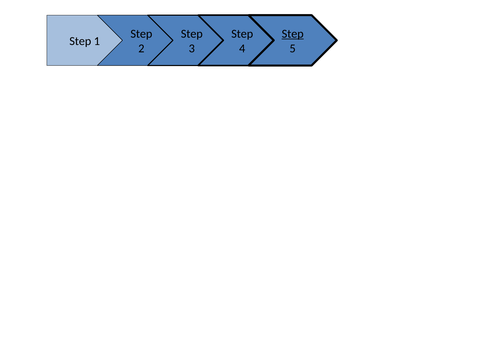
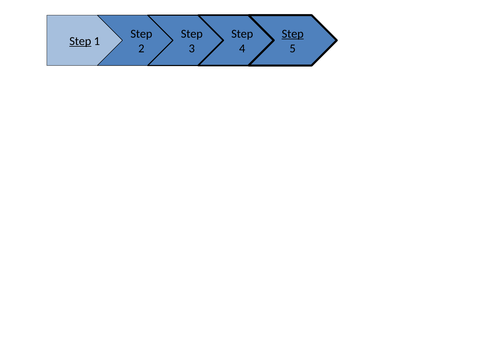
Step at (80, 41) underline: none -> present
